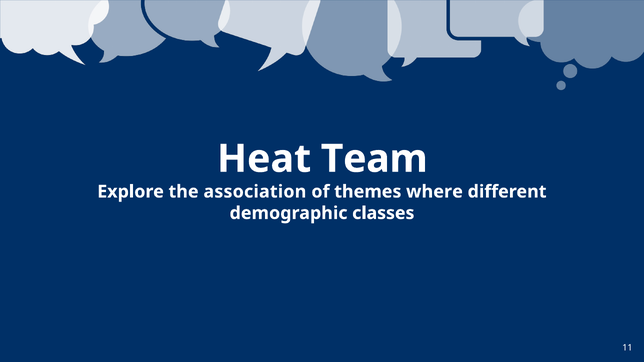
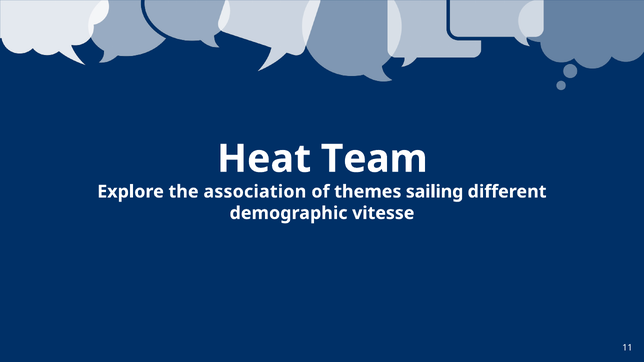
where: where -> sailing
classes: classes -> vitesse
